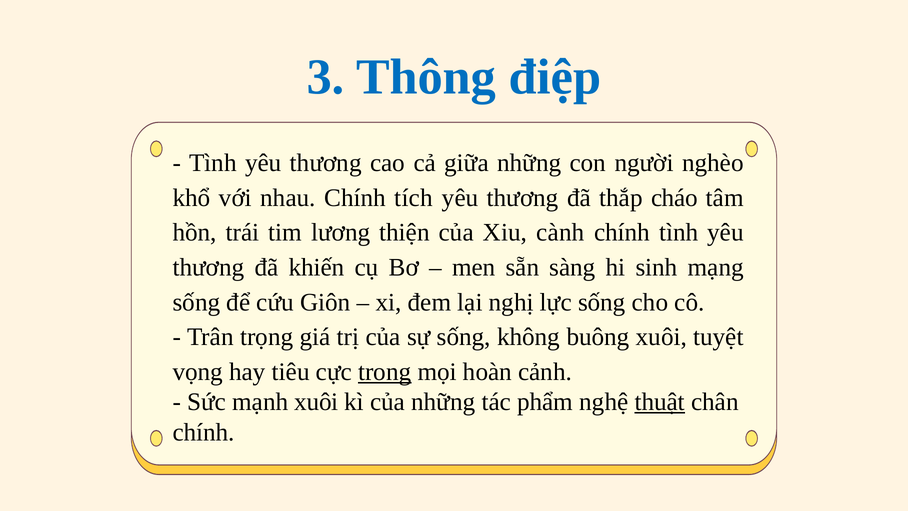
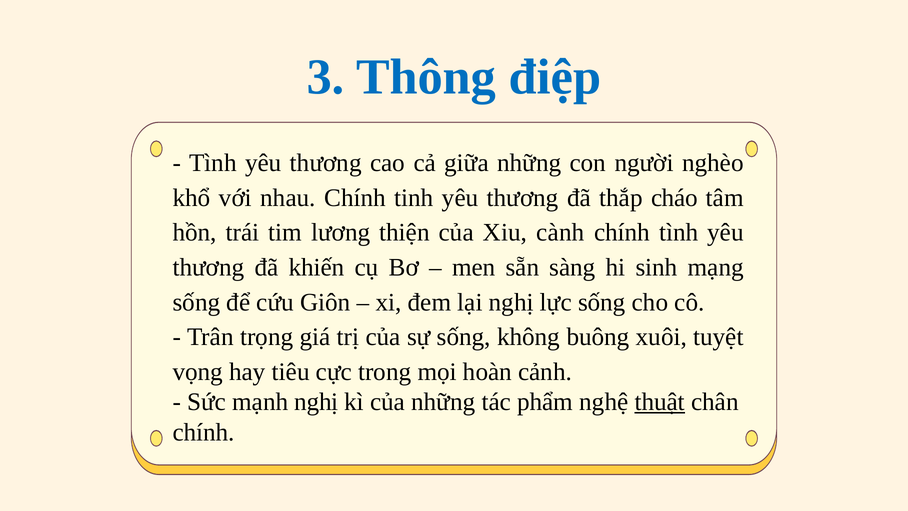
tích: tích -> tinh
trong underline: present -> none
mạnh xuôi: xuôi -> nghị
